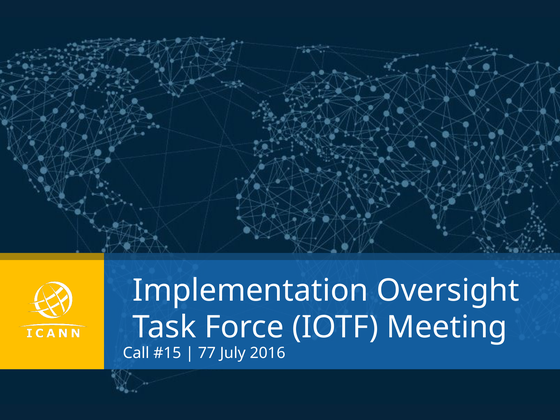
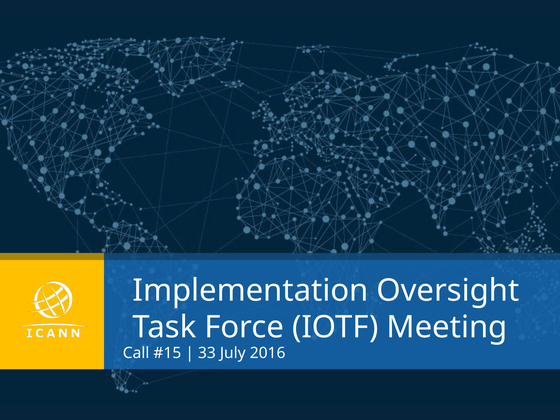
77: 77 -> 33
